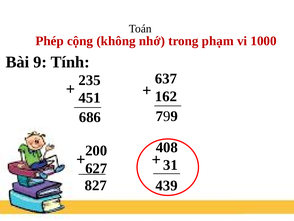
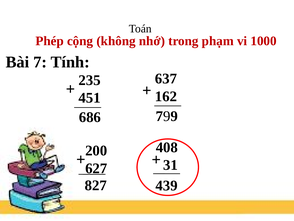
9: 9 -> 7
